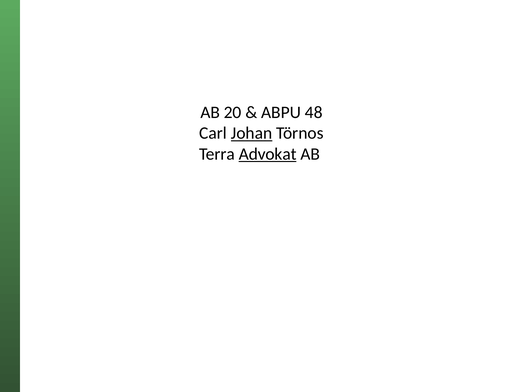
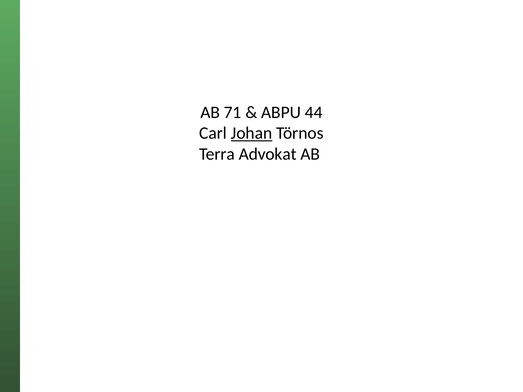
20: 20 -> 71
48: 48 -> 44
Advokat underline: present -> none
